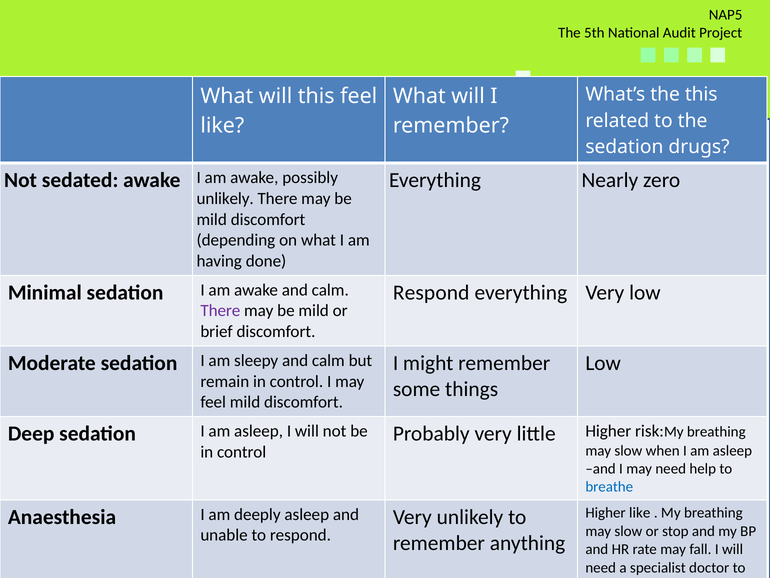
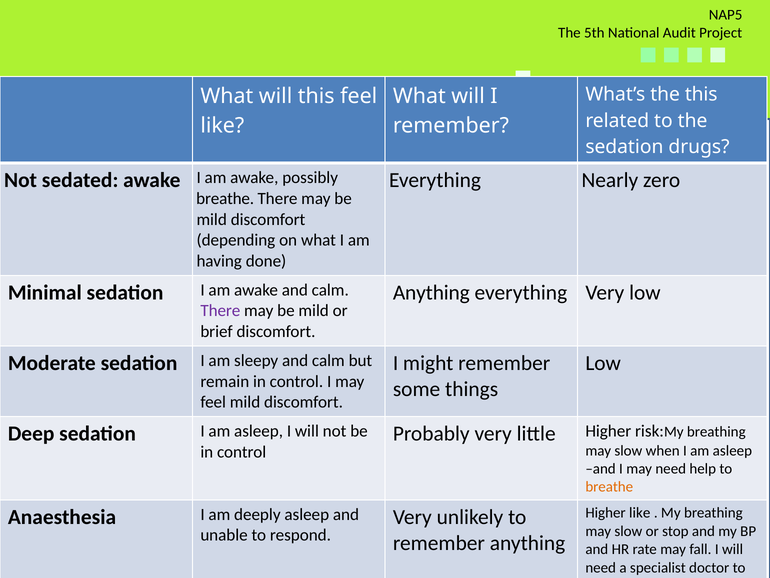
unlikely at (225, 198): unlikely -> breathe
Respond at (431, 292): Respond -> Anything
breathe at (609, 487) colour: blue -> orange
